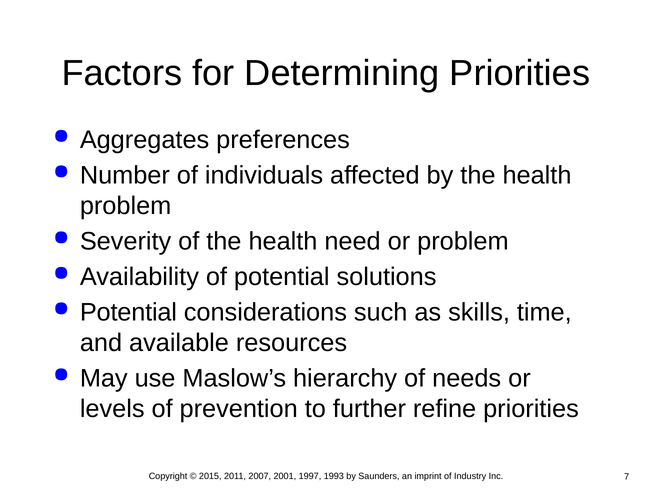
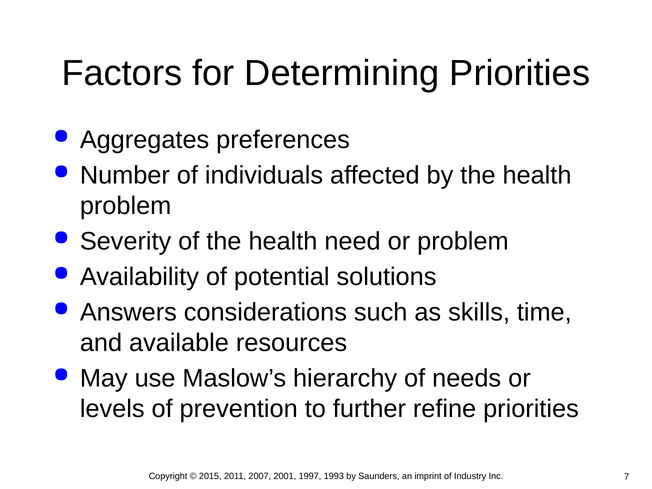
Potential at (128, 312): Potential -> Answers
